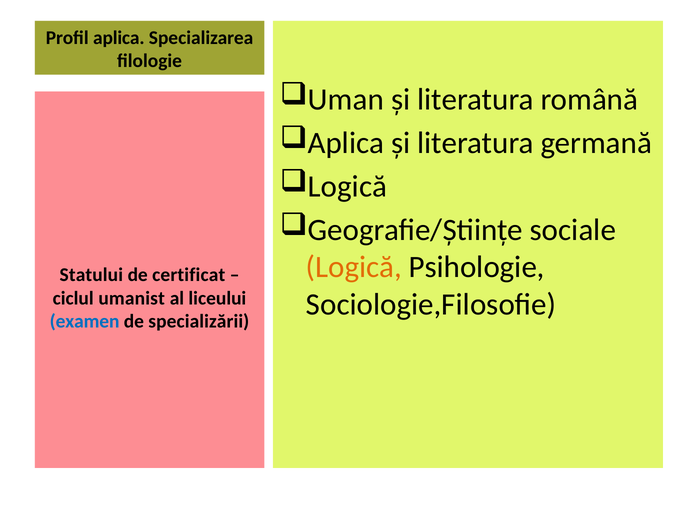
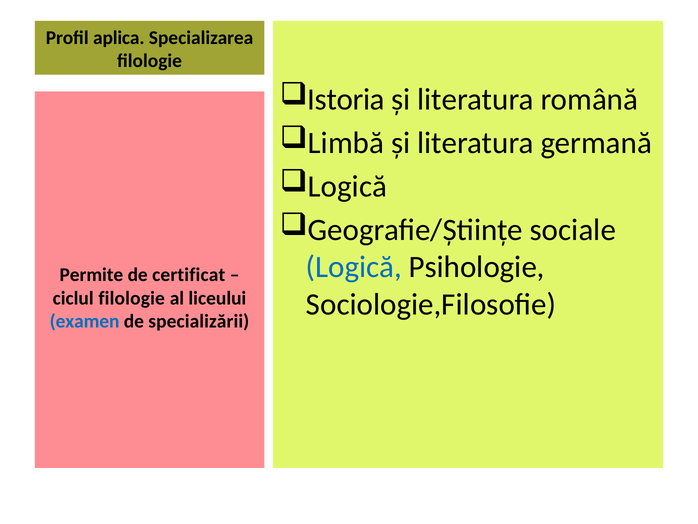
Uman: Uman -> Istoria
Aplica at (346, 143): Aplica -> Limbă
Logică at (354, 267) colour: orange -> blue
Statului: Statului -> Permite
ciclul umanist: umanist -> filologie
